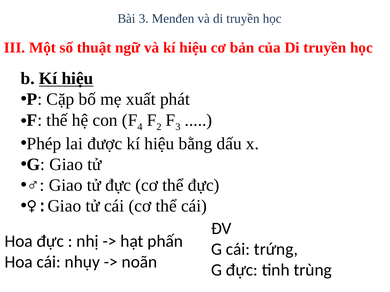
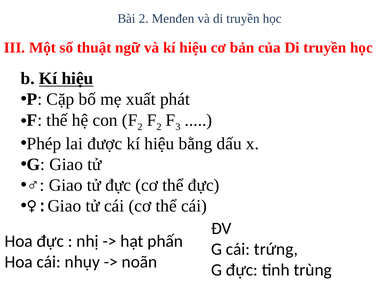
Bài 3: 3 -> 2
con F 4: 4 -> 2
